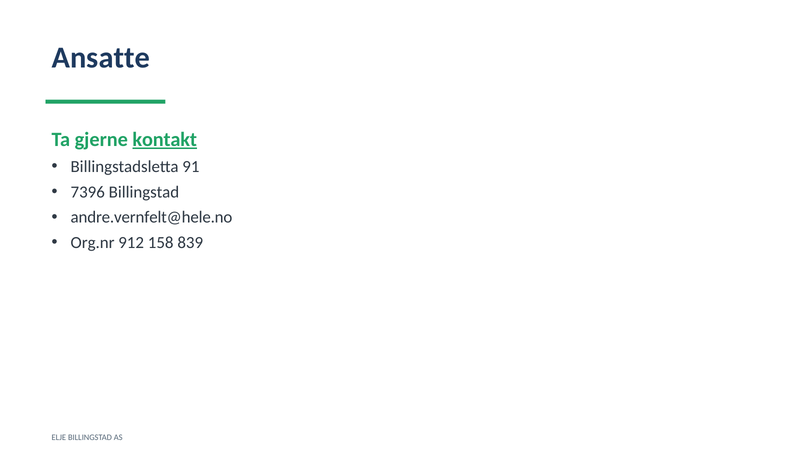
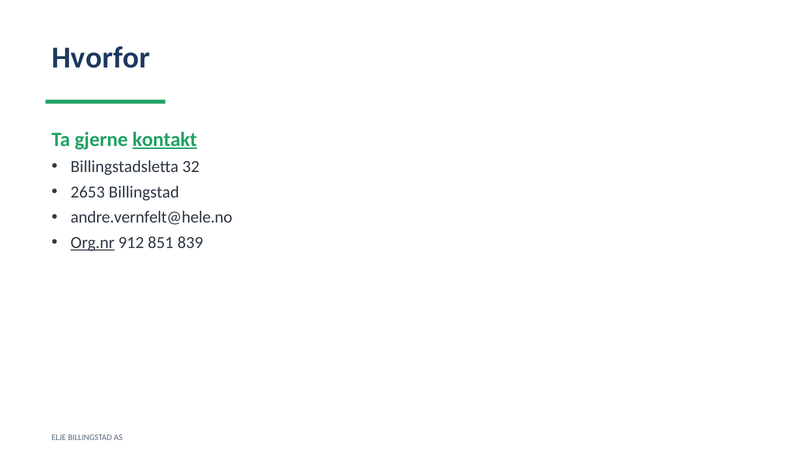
Ansatte: Ansatte -> Hvorfor
91: 91 -> 32
7396: 7396 -> 2653
Org.nr underline: none -> present
158: 158 -> 851
